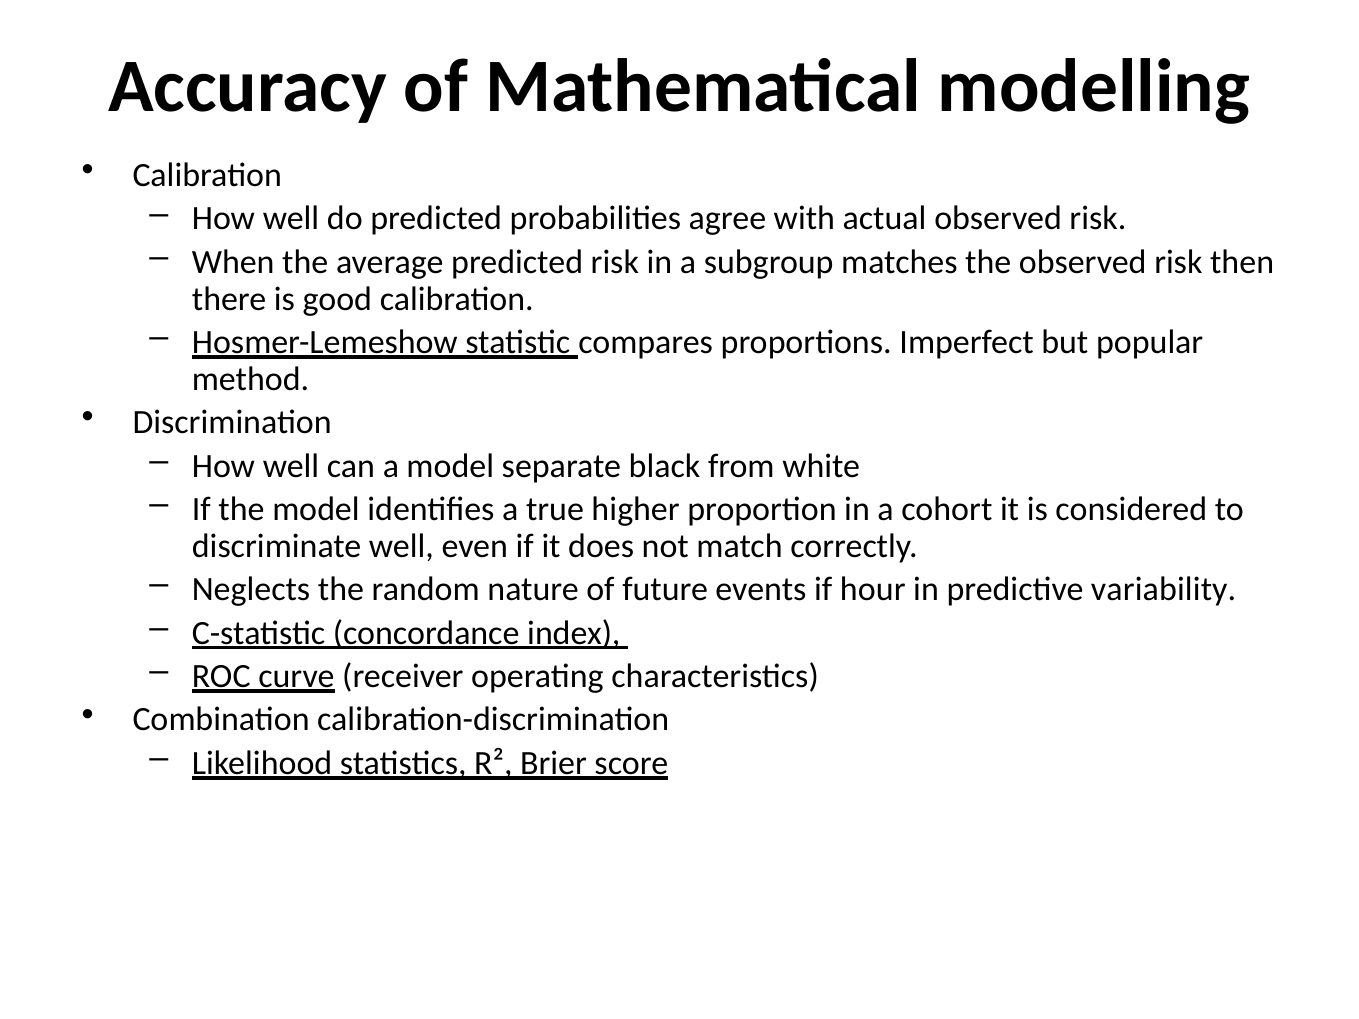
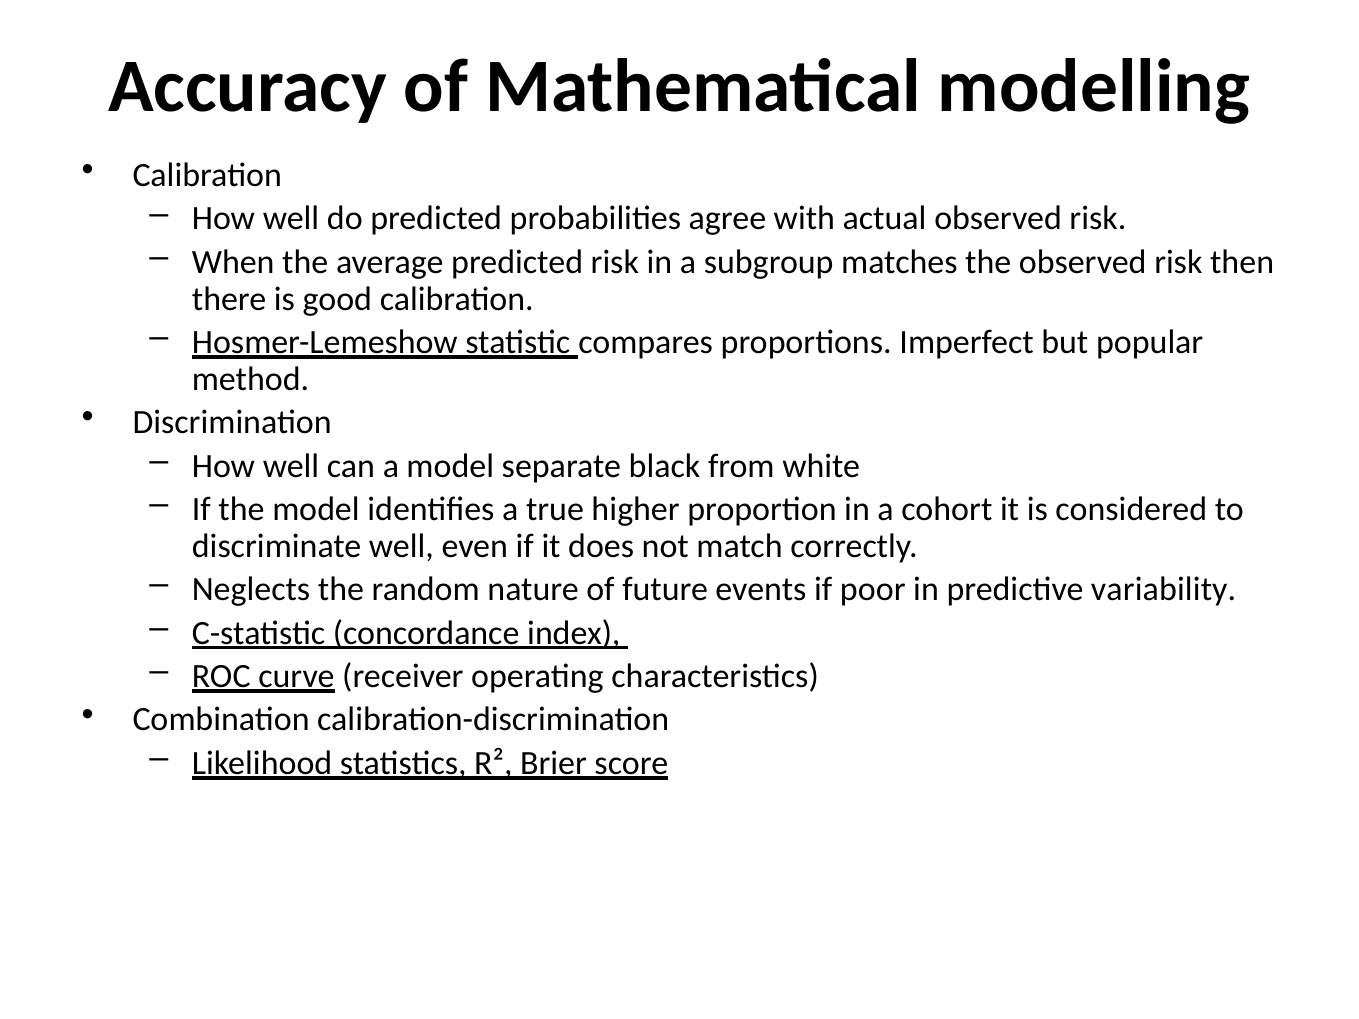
hour: hour -> poor
